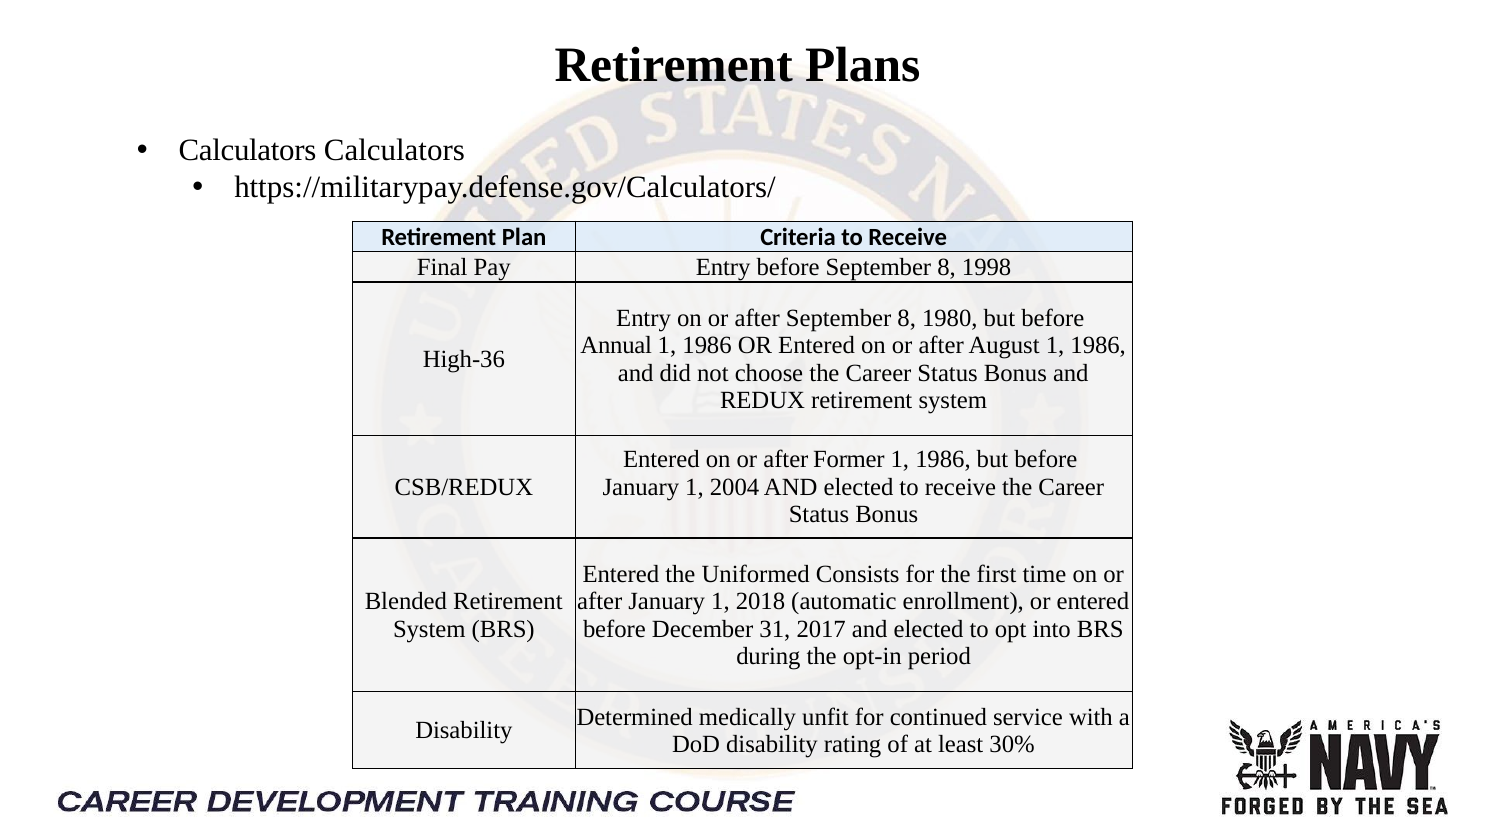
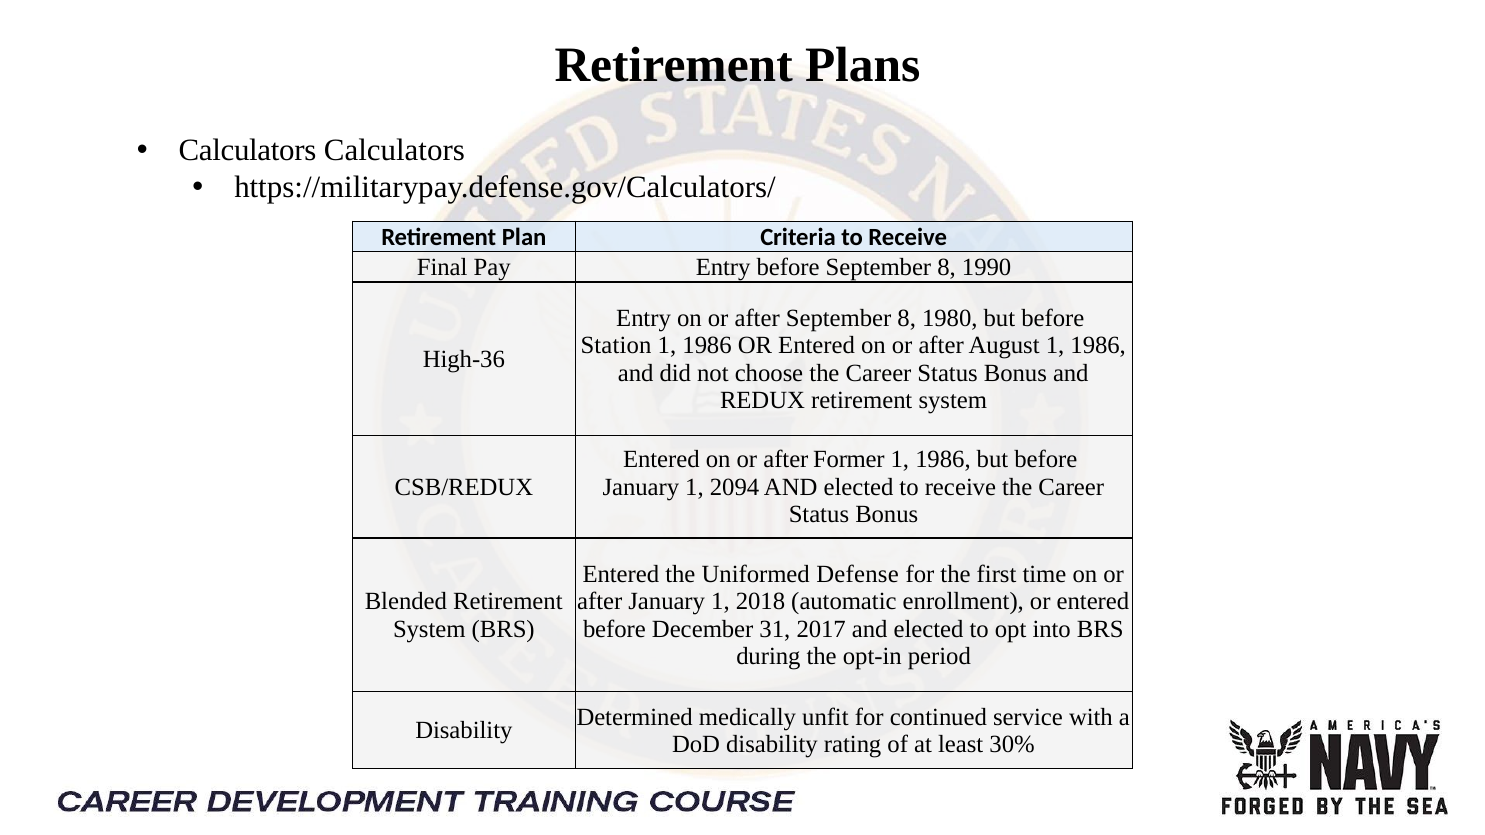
1998: 1998 -> 1990
Annual: Annual -> Station
2004: 2004 -> 2094
Consists: Consists -> Defense
